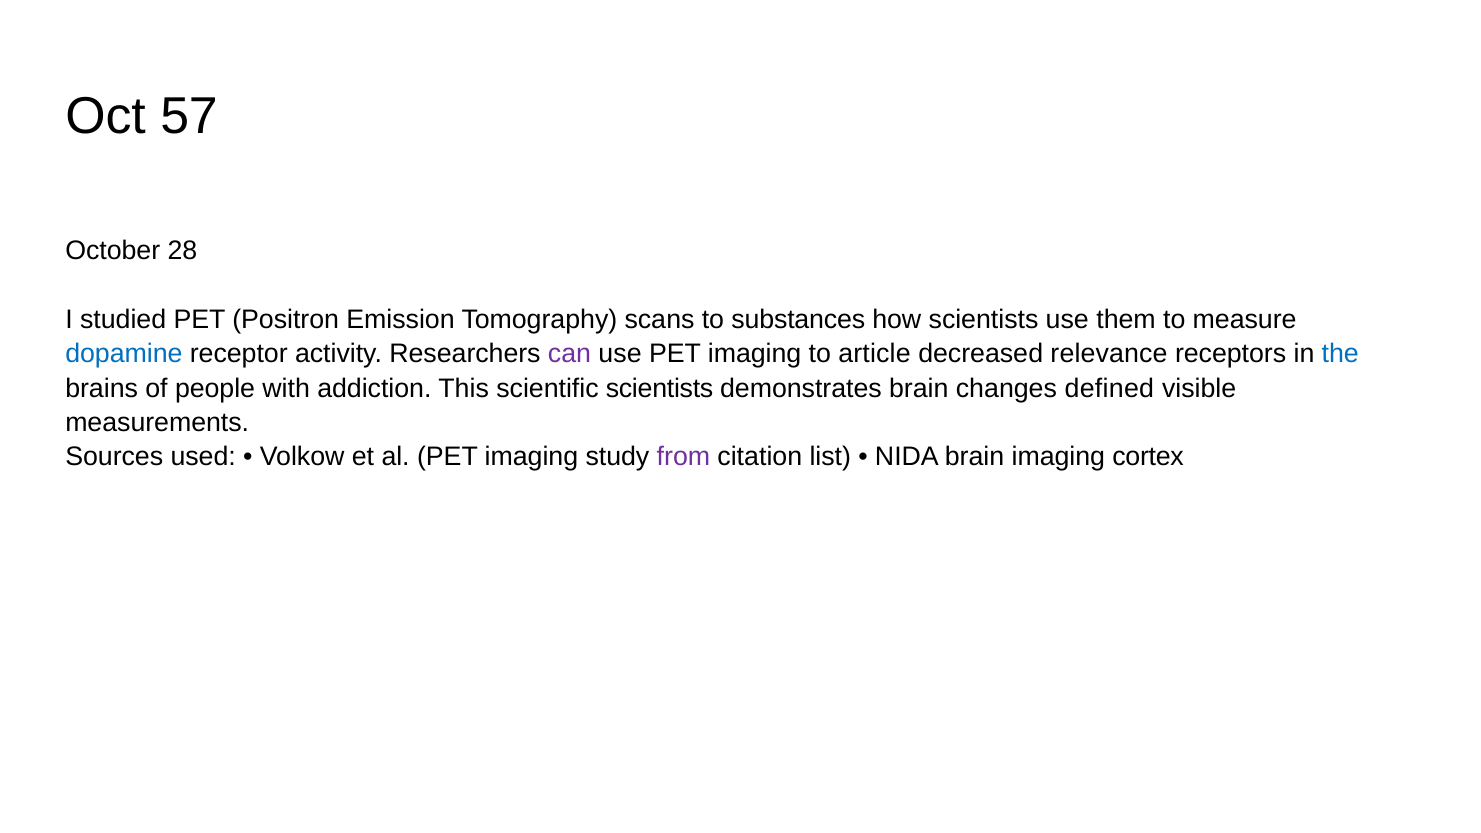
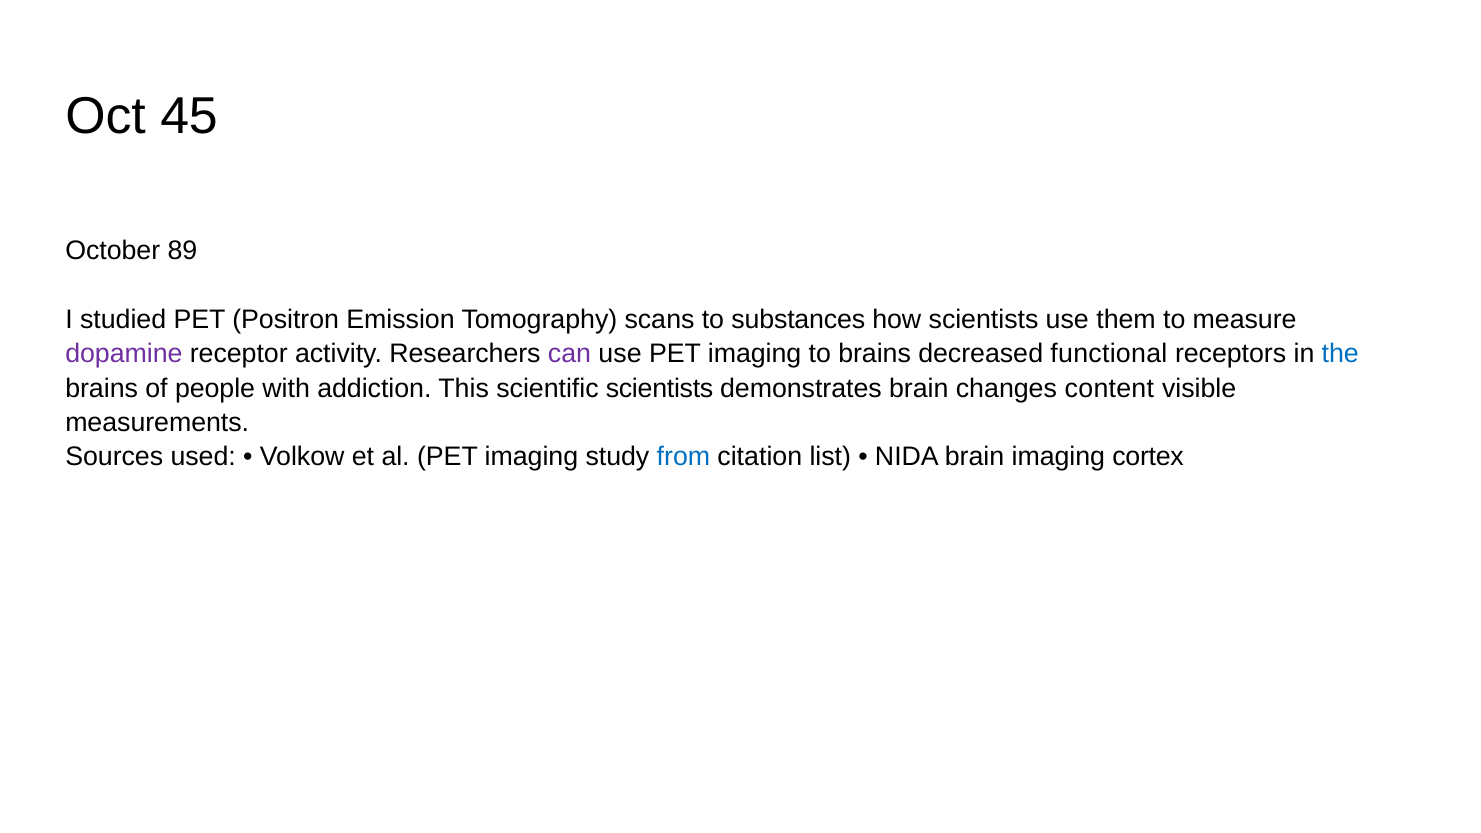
57: 57 -> 45
28: 28 -> 89
dopamine colour: blue -> purple
to article: article -> brains
relevance: relevance -> functional
defined: defined -> content
from colour: purple -> blue
